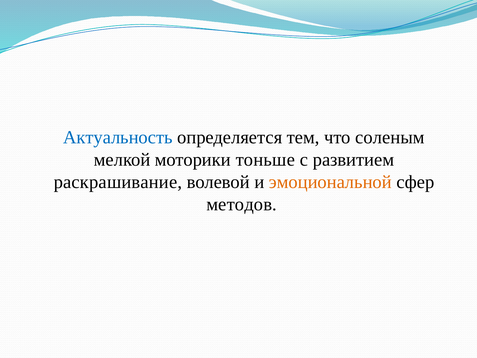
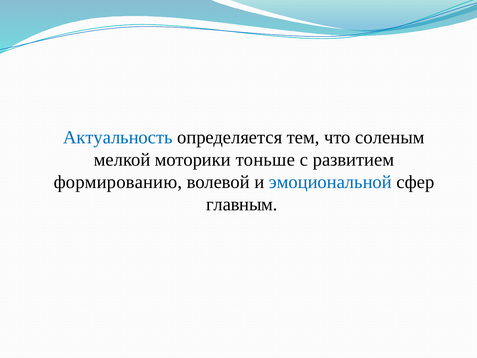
раскрашивание: раскрашивание -> формированию
эмоциональной colour: orange -> blue
методов: методов -> главным
